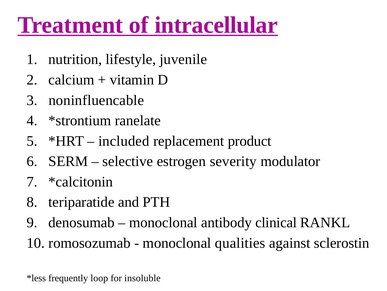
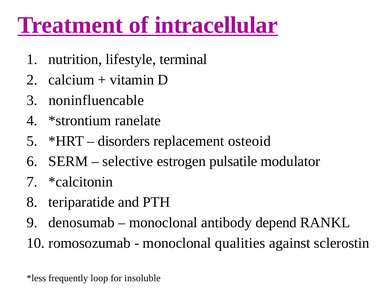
juvenile: juvenile -> terminal
included: included -> disorders
product: product -> osteoid
severity: severity -> pulsatile
clinical: clinical -> depend
